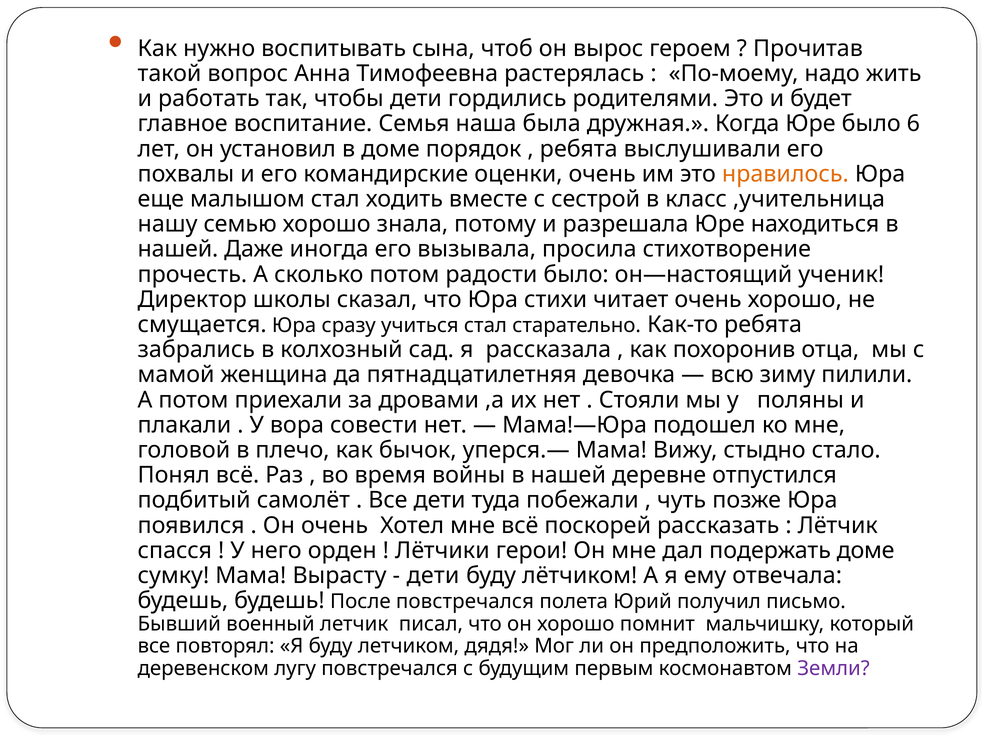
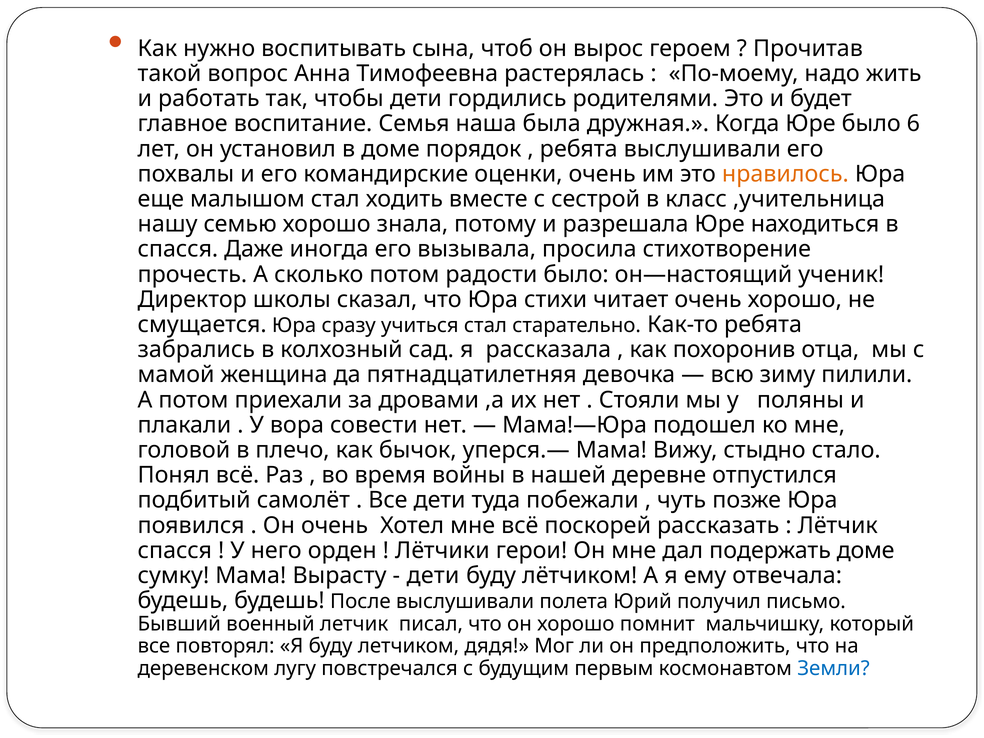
нашей at (178, 249): нашей -> спасся
После повстречался: повстречался -> выслушивали
Земли colour: purple -> blue
